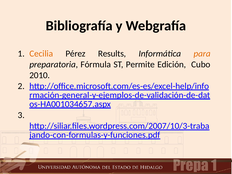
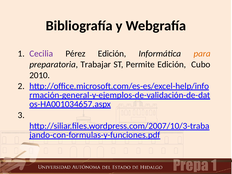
Cecilia colour: orange -> purple
Pérez Results: Results -> Edición
Fórmula: Fórmula -> Trabajar
